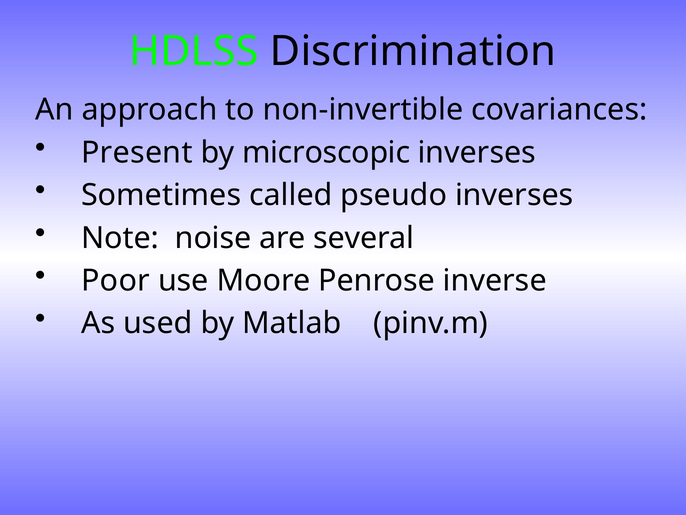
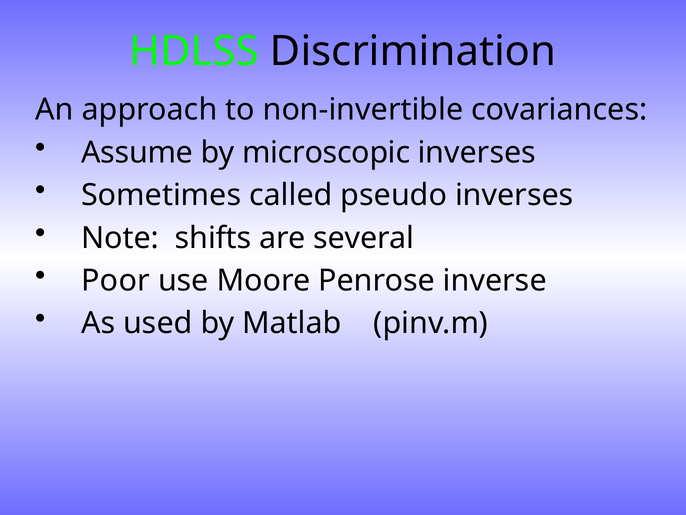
Present: Present -> Assume
noise: noise -> shifts
